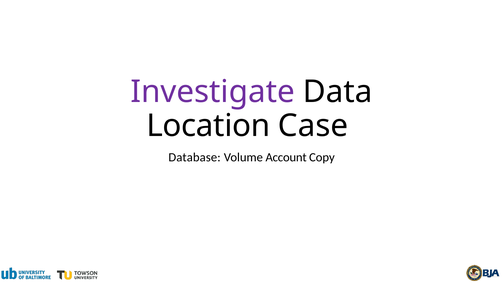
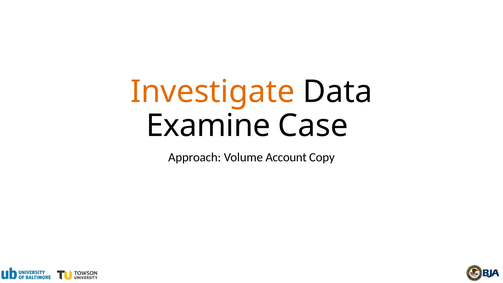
Investigate colour: purple -> orange
Location: Location -> Examine
Database: Database -> Approach
